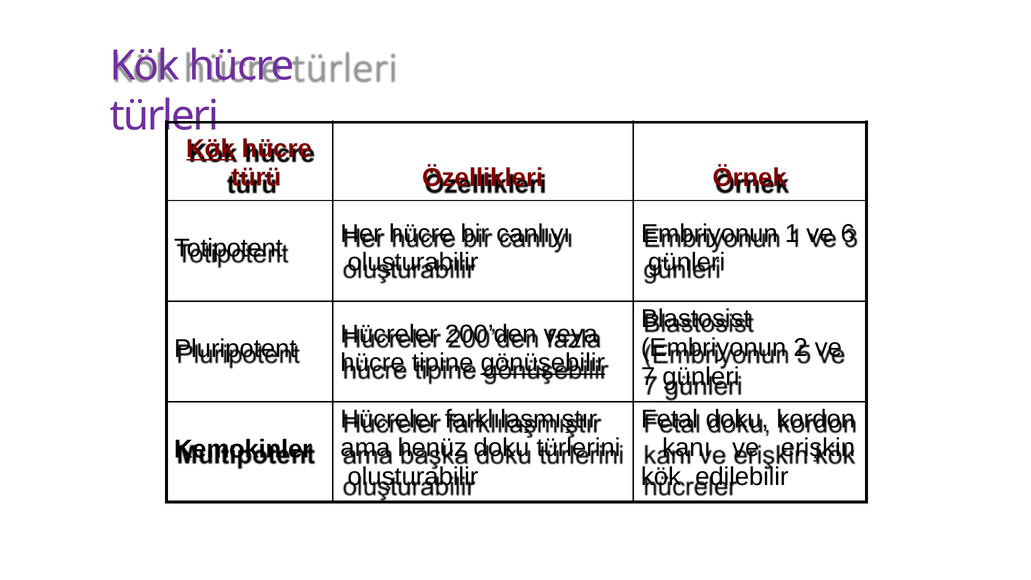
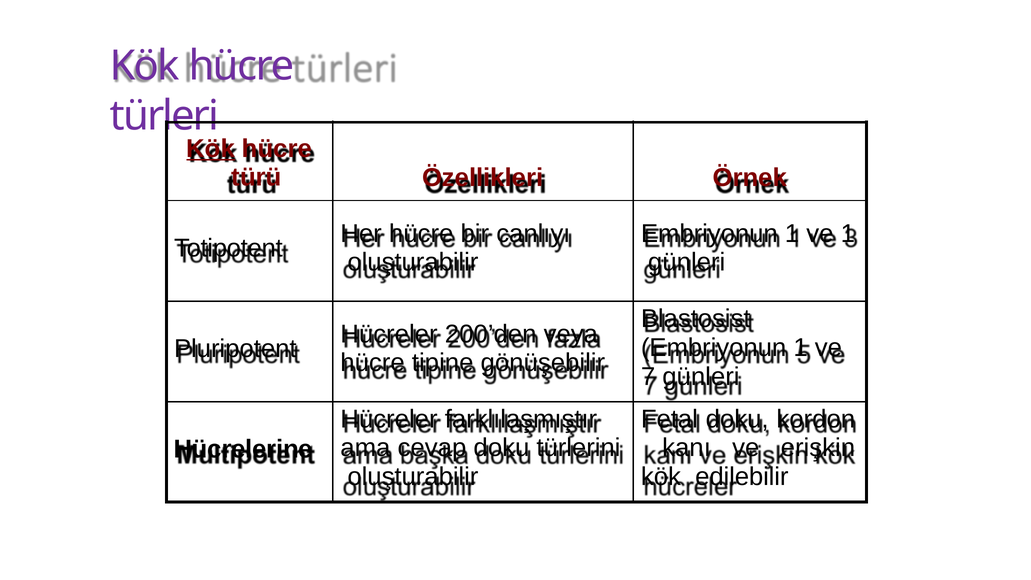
ve 6: 6 -> 1
2 at (801, 347): 2 -> 1
gönüşebilir underline: present -> none
henüz: henüz -> cevap
Kemokinler: Kemokinler -> Hücrelerine
